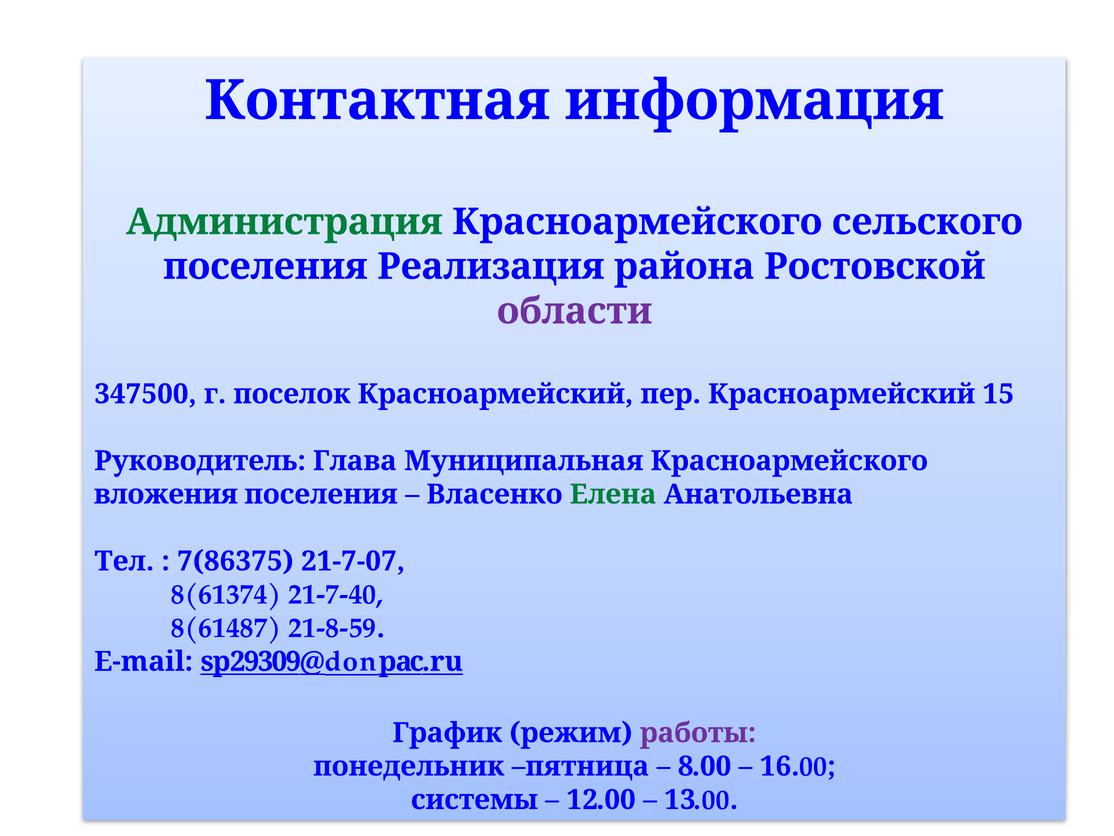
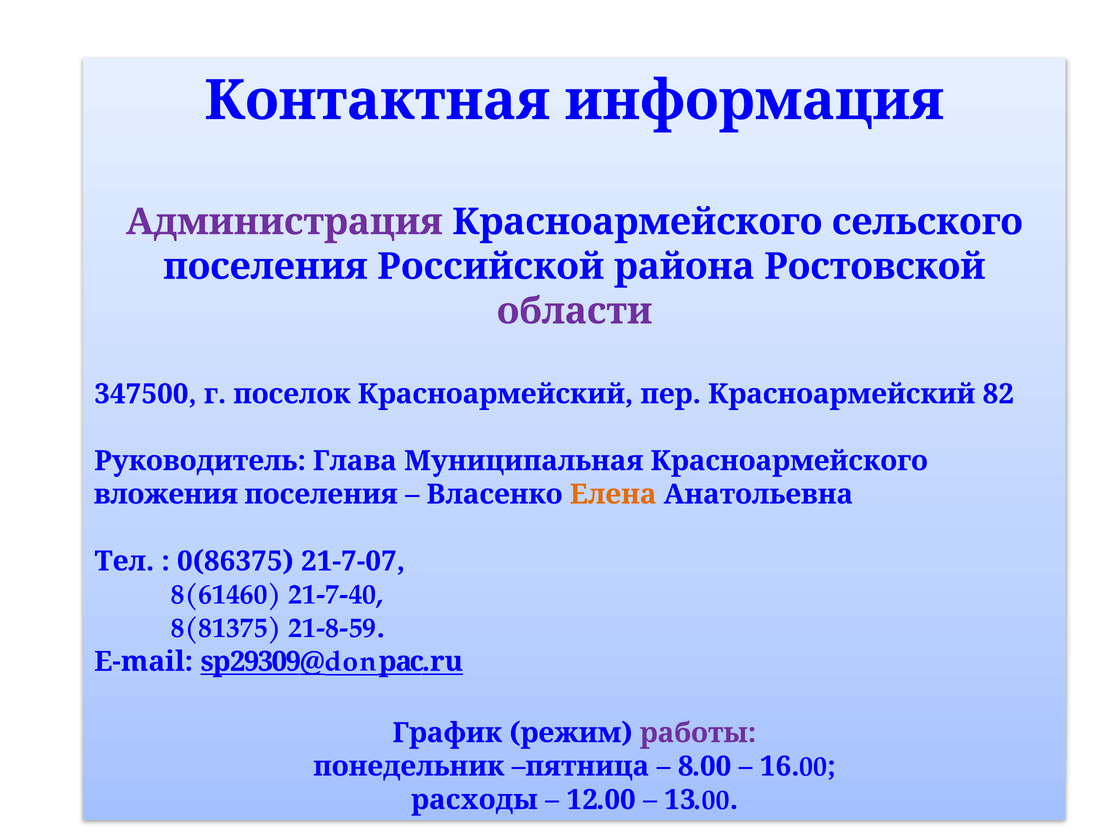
Администрация colour: green -> purple
Реализация: Реализация -> Российской
15: 15 -> 82
Елена colour: green -> orange
7(86375: 7(86375 -> 0(86375
8(61374: 8(61374 -> 8(61460
8(61487: 8(61487 -> 8(81375
системы: системы -> расходы
